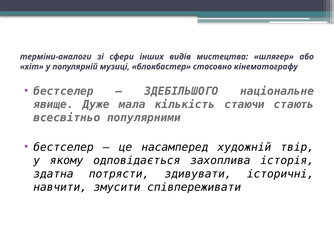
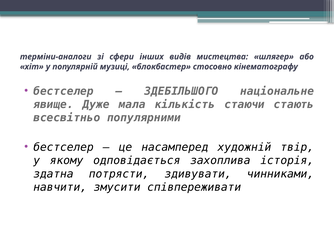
історичні: історичні -> чинниками
